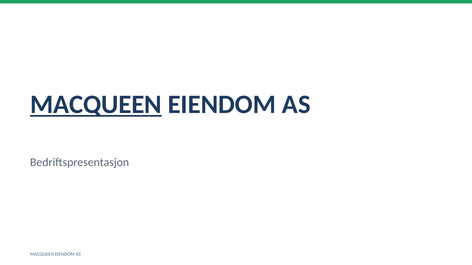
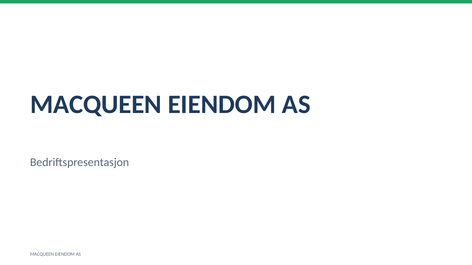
MACQUEEN at (96, 105) underline: present -> none
